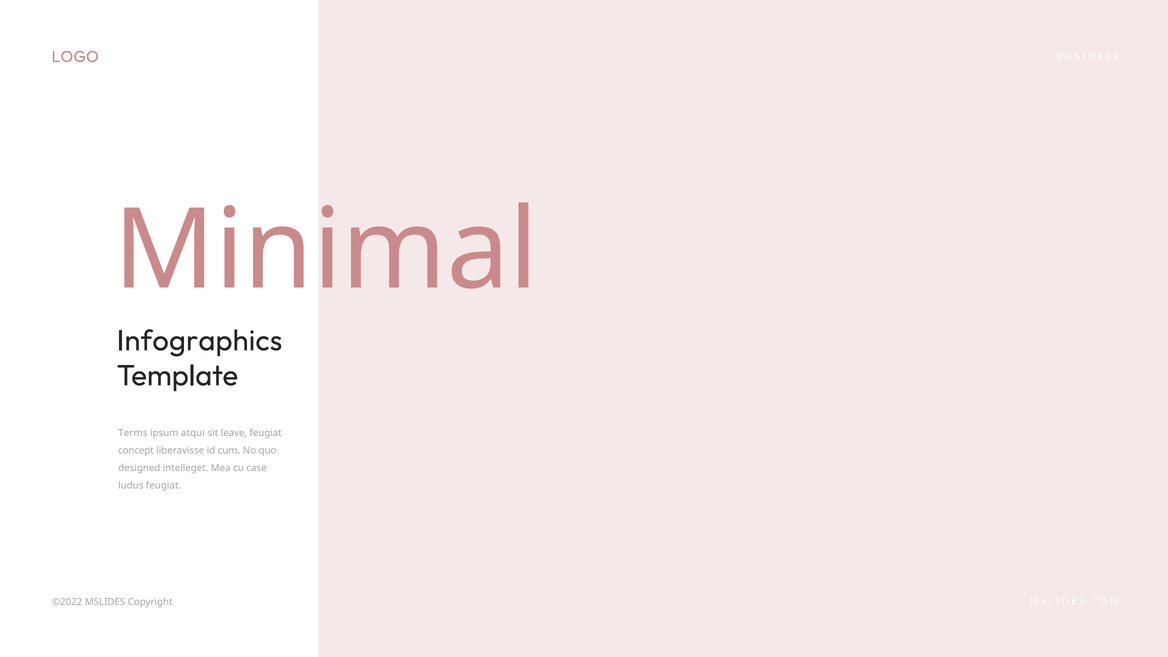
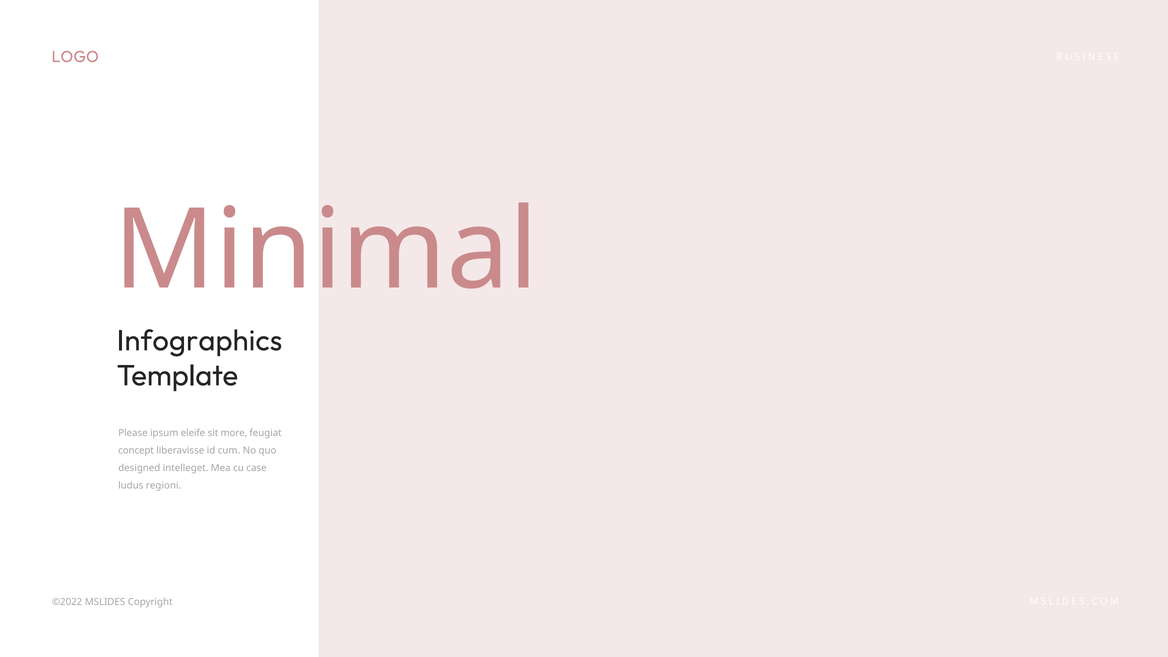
Terms: Terms -> Please
atqui: atqui -> eleife
leave: leave -> more
ludus feugiat: feugiat -> regioni
